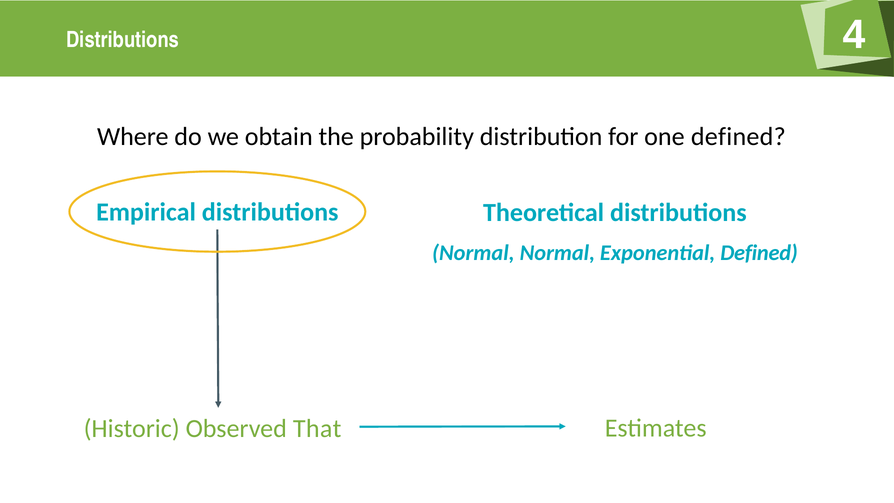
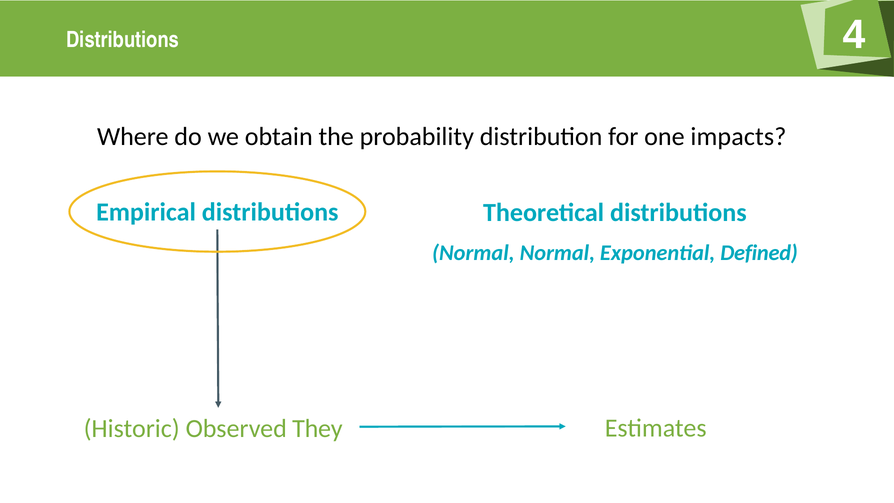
one defined: defined -> impacts
That: That -> They
